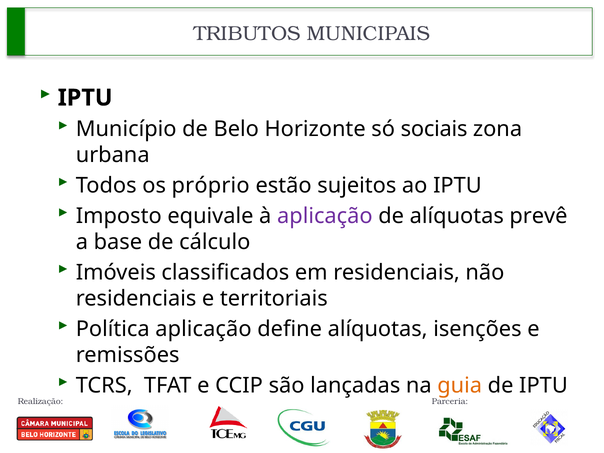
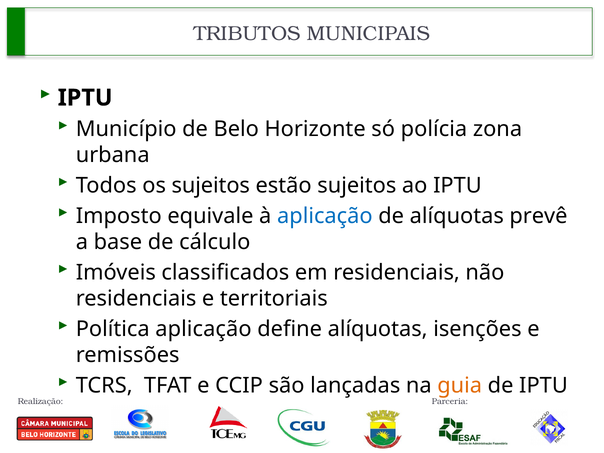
sociais: sociais -> polícia
os próprio: próprio -> sujeitos
aplicação at (325, 216) colour: purple -> blue
